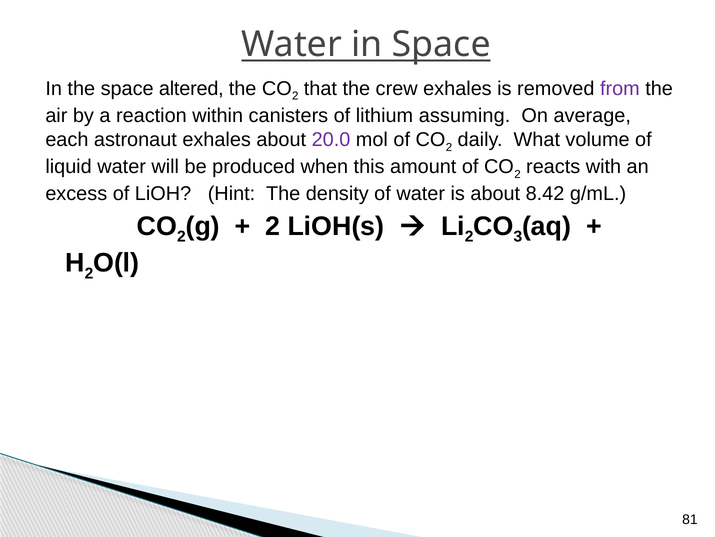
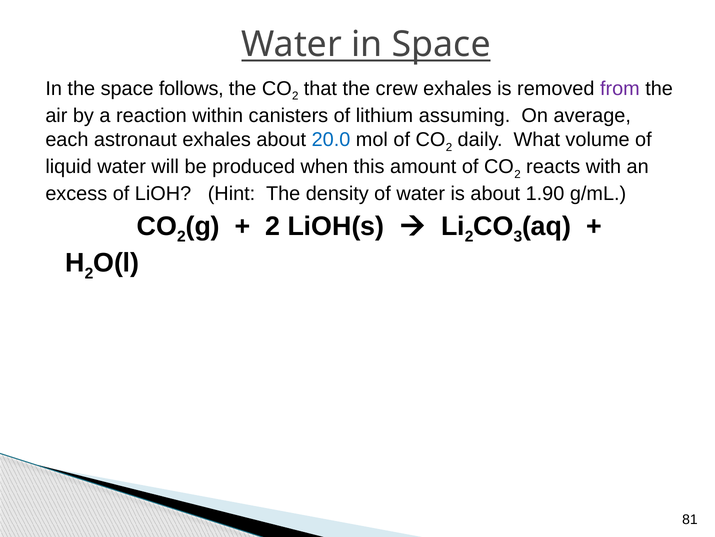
altered: altered -> follows
20.0 colour: purple -> blue
8.42: 8.42 -> 1.90
